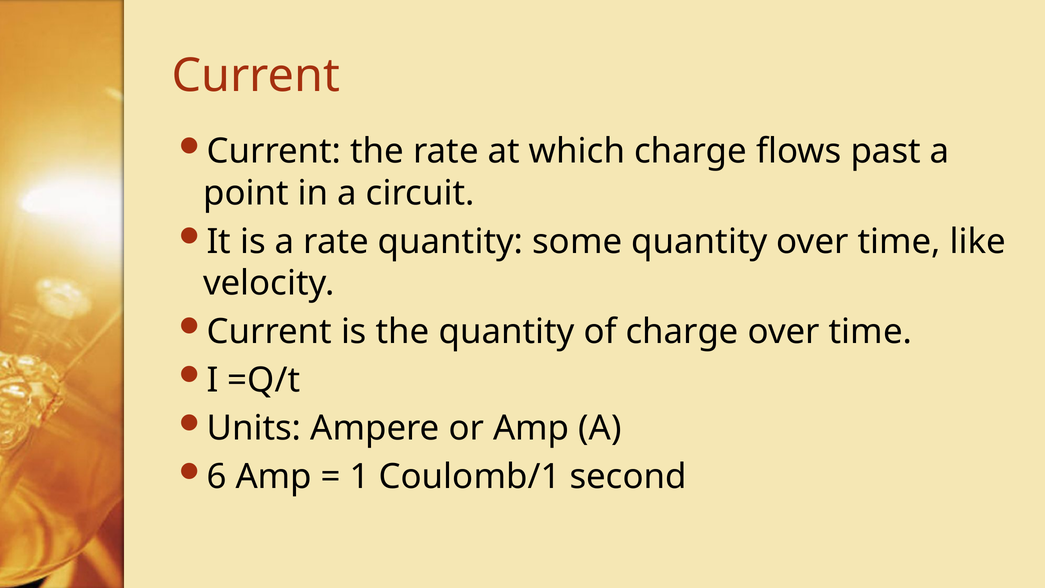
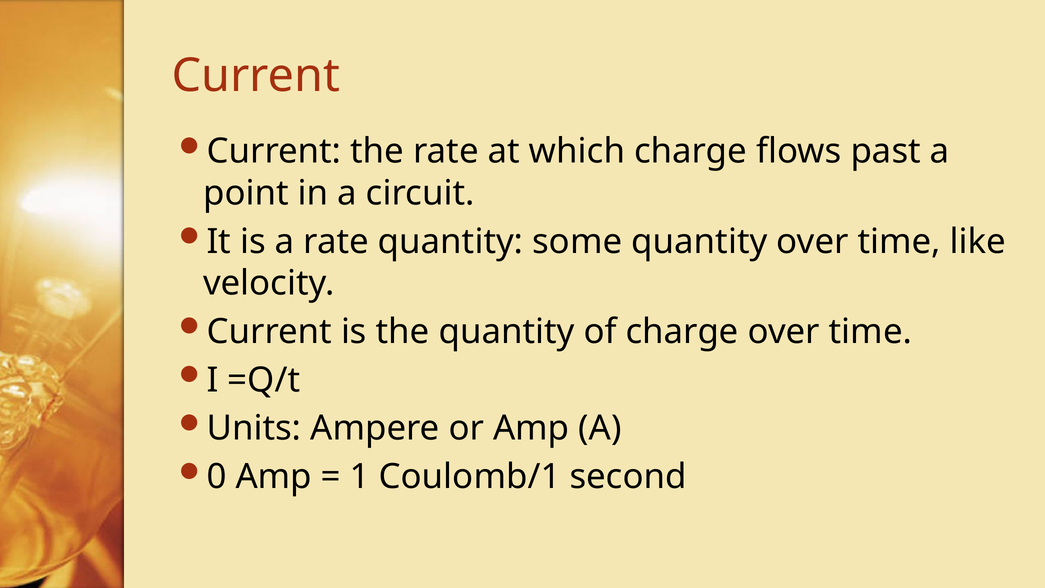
6: 6 -> 0
